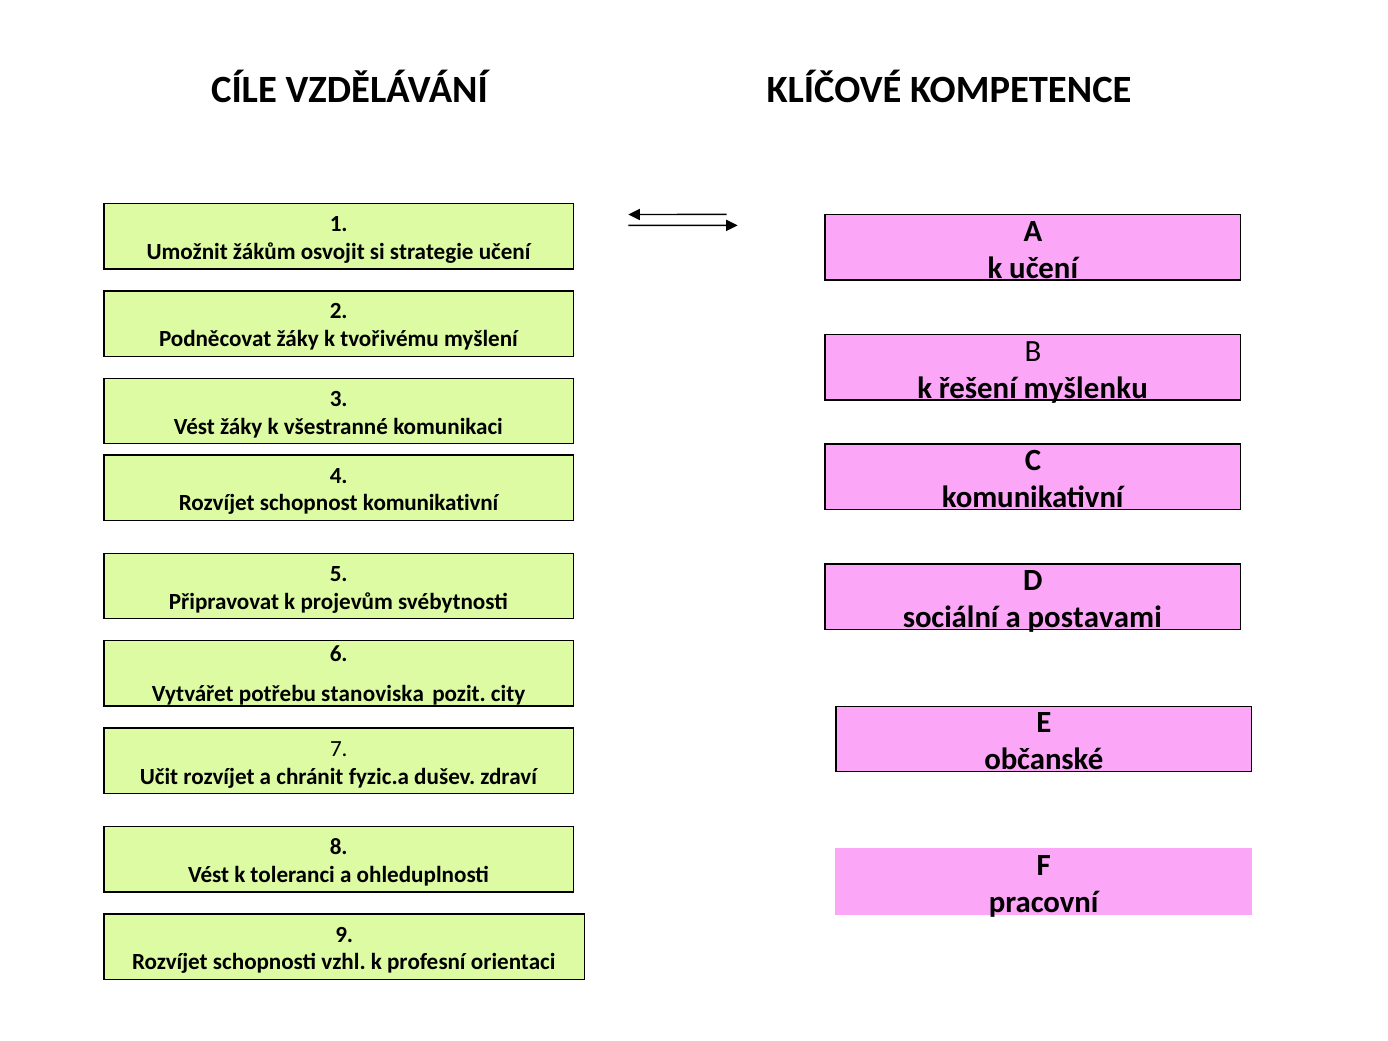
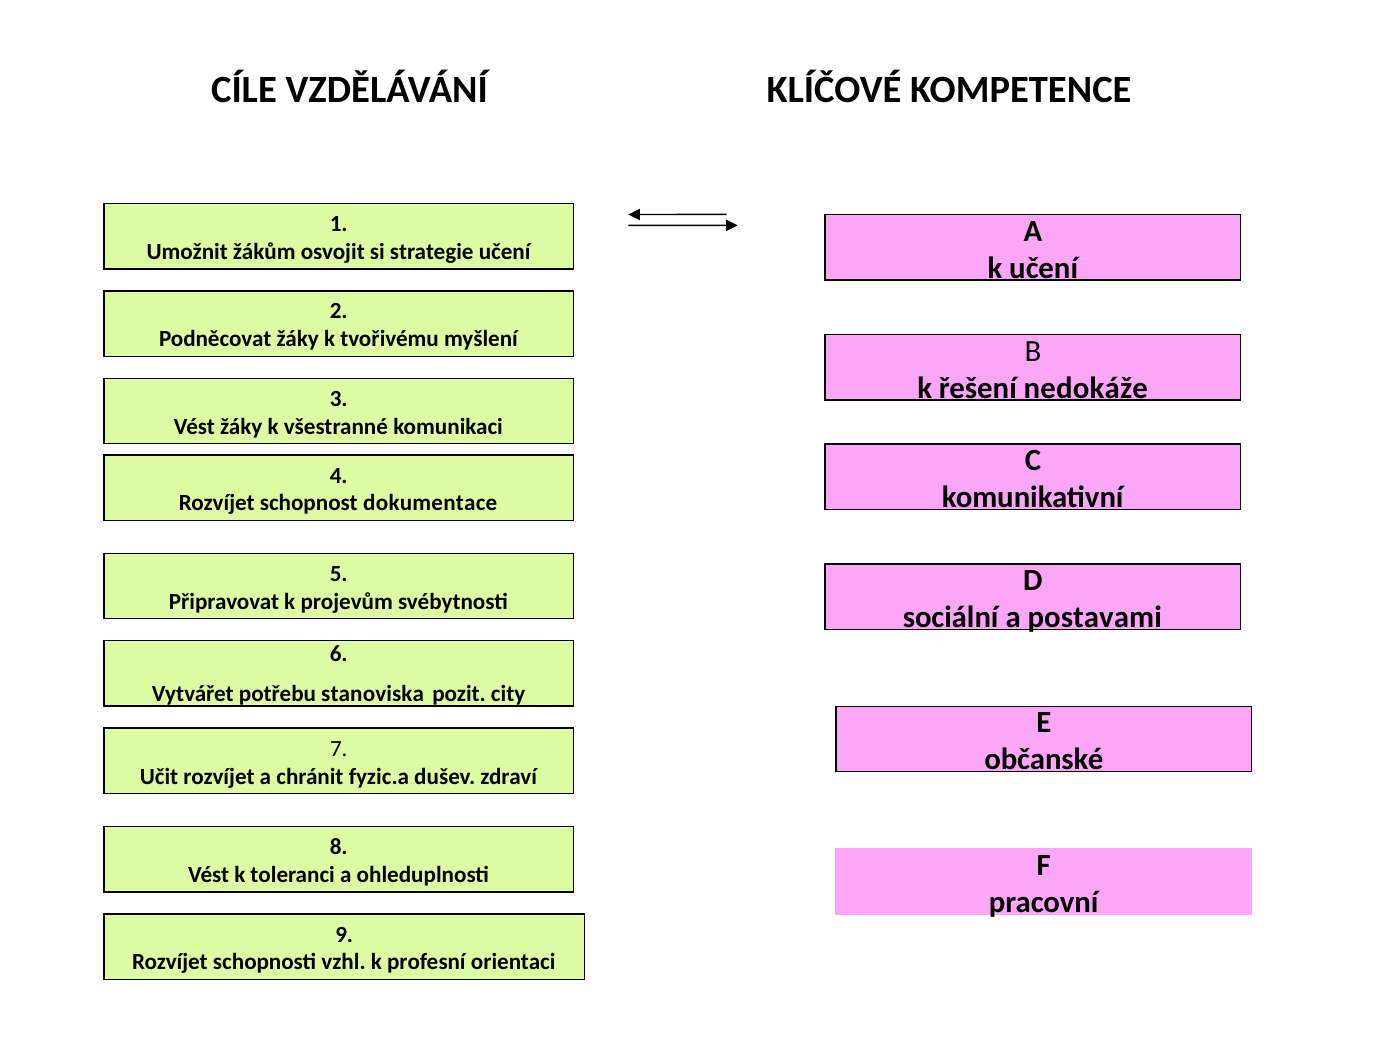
myšlenku: myšlenku -> nedokáže
schopnost komunikativní: komunikativní -> dokumentace
